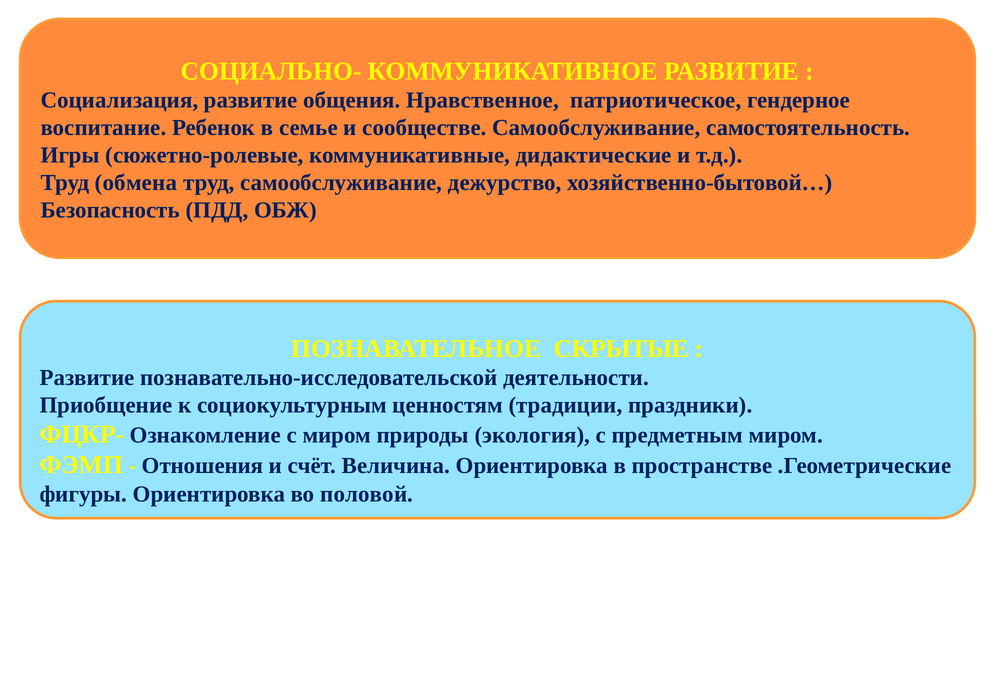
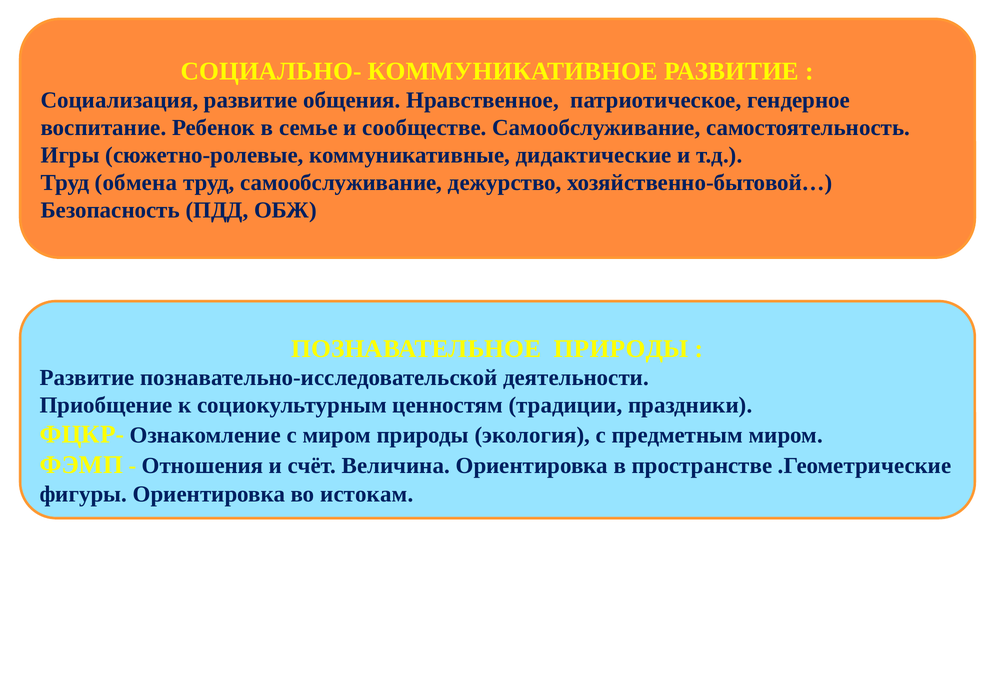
ПОЗНАВАТЕЛЬНОЕ СКРЫТЫЕ: СКРЫТЫЕ -> ПРИРОДЫ
половой: половой -> истокам
